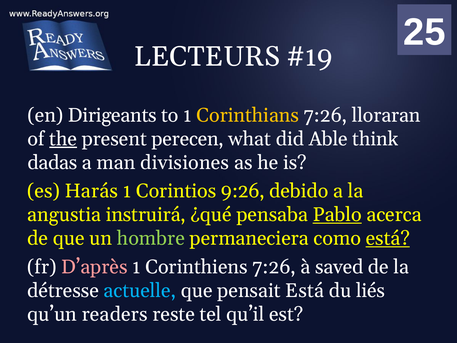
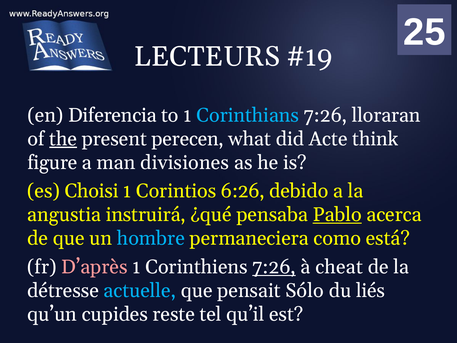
Dirigeants: Dirigeants -> Diferencia
Corinthians colour: yellow -> light blue
Able: Able -> Acte
dadas: dadas -> figure
Harás: Harás -> Choisi
9:26: 9:26 -> 6:26
hombre colour: light green -> light blue
está at (388, 238) underline: present -> none
7:26 at (274, 267) underline: none -> present
saved: saved -> cheat
pensait Está: Está -> Sólo
readers: readers -> cupides
